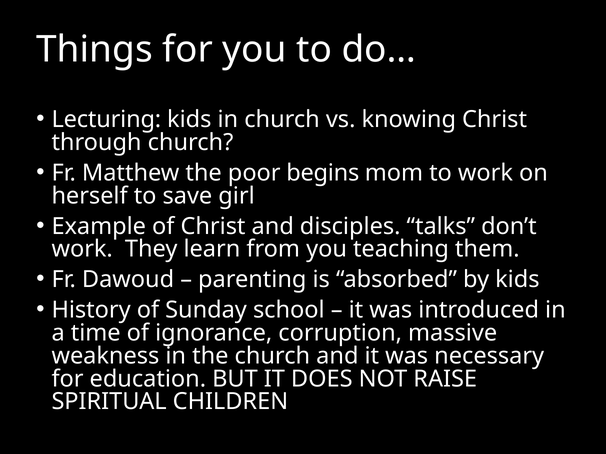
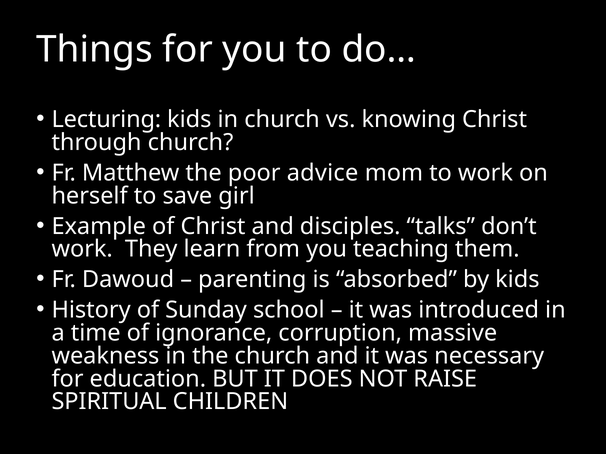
begins: begins -> advice
